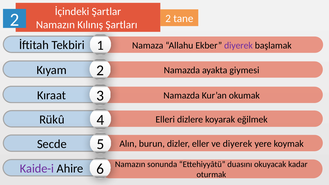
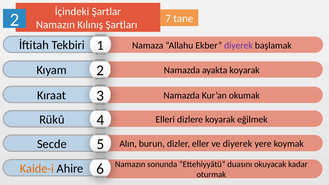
2 2: 2 -> 7
ayakta giymesi: giymesi -> koyarak
Kaide-i colour: purple -> orange
